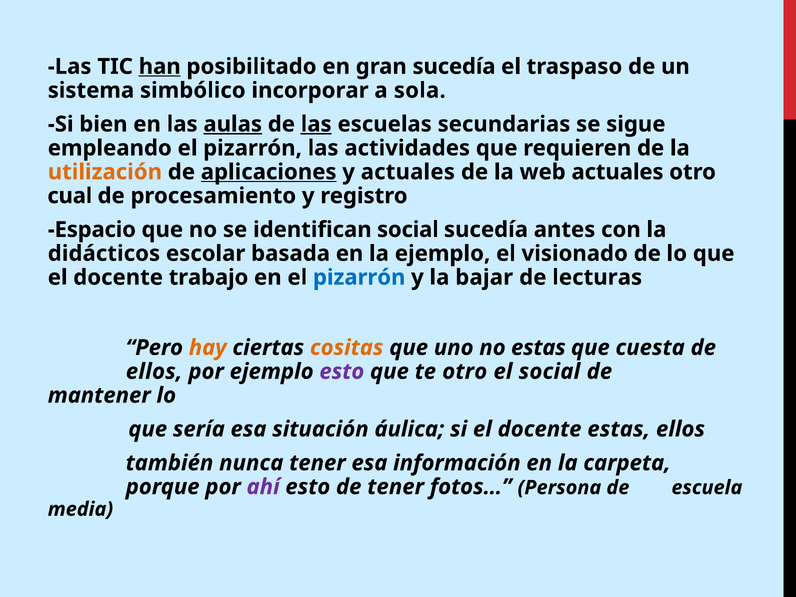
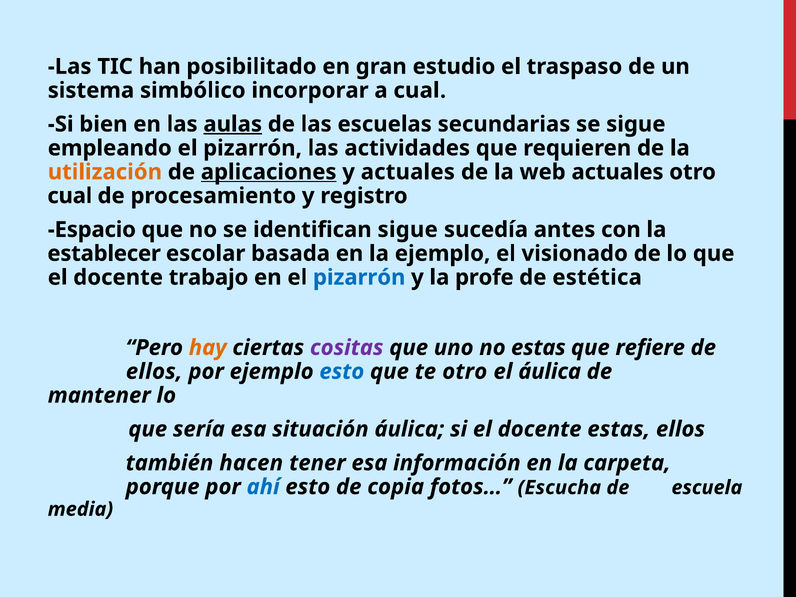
han underline: present -> none
gran sucedía: sucedía -> estudio
a sola: sola -> cual
las at (316, 124) underline: present -> none
identifican social: social -> sigue
didácticos: didácticos -> establecer
bajar: bajar -> profe
lecturas: lecturas -> estética
cositas colour: orange -> purple
cuesta: cuesta -> refiere
esto at (342, 372) colour: purple -> blue
el social: social -> áulica
nunca: nunca -> hacen
ahí colour: purple -> blue
de tener: tener -> copia
Persona: Persona -> Escucha
